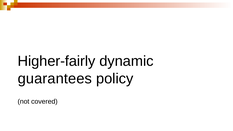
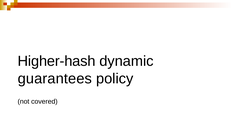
Higher-fairly: Higher-fairly -> Higher-hash
